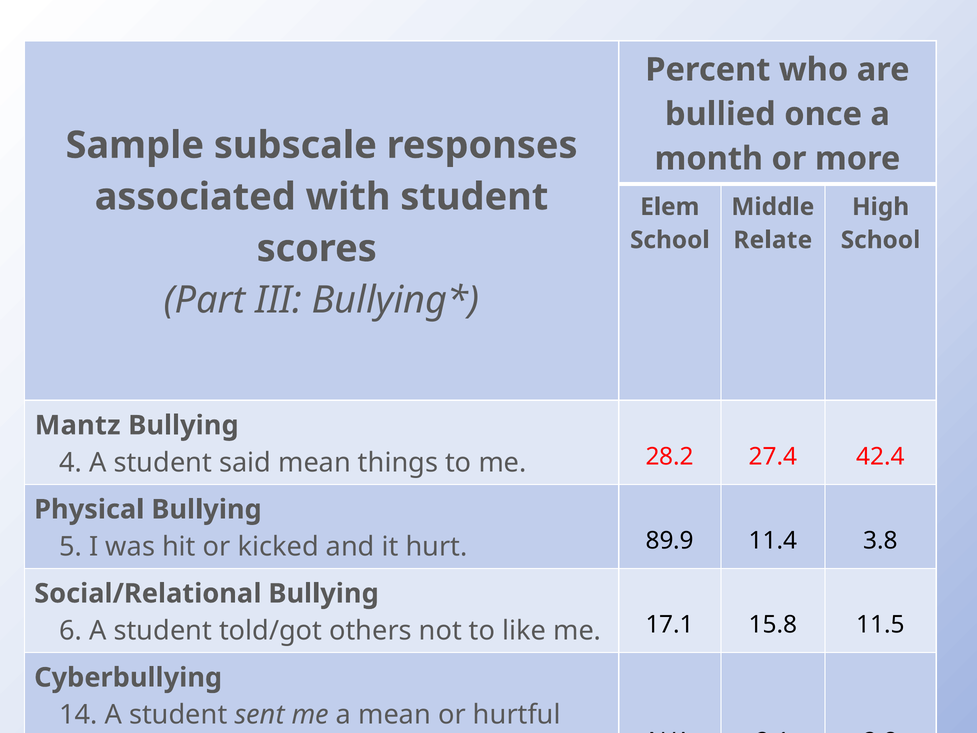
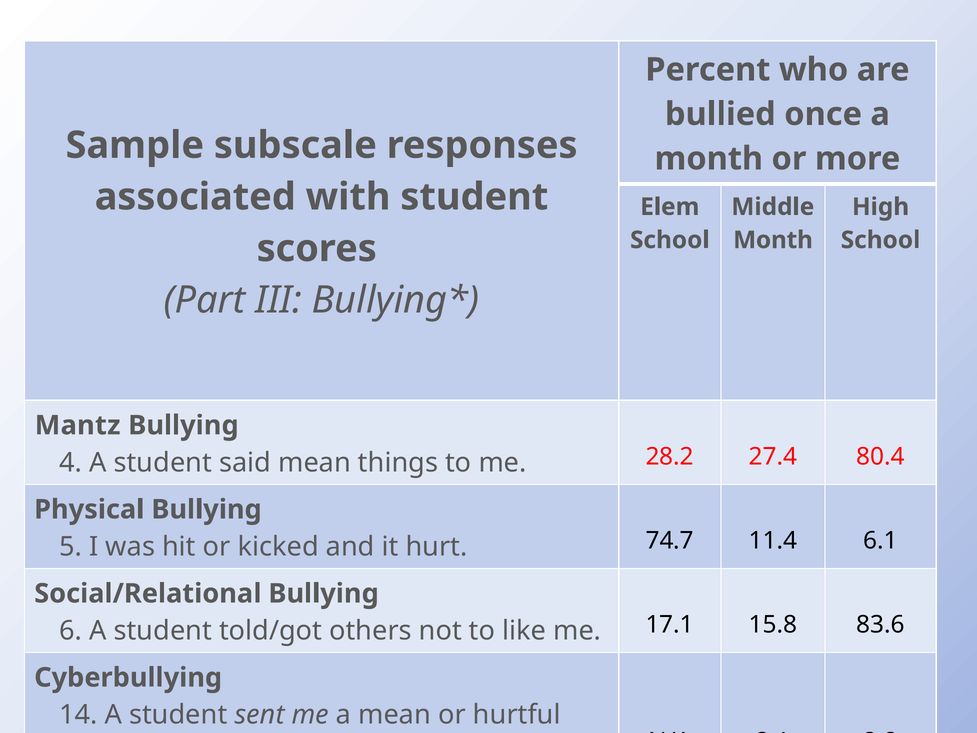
Relate at (773, 240): Relate -> Month
42.4: 42.4 -> 80.4
89.9: 89.9 -> 74.7
3.8: 3.8 -> 6.1
11.5: 11.5 -> 83.6
